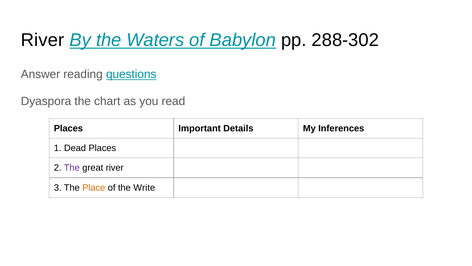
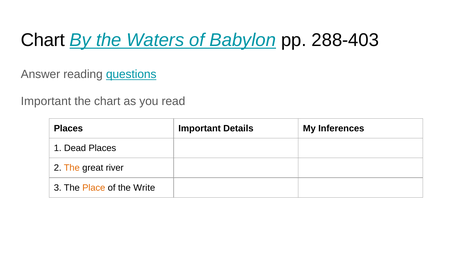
River at (43, 40): River -> Chart
288-302: 288-302 -> 288-403
Dyaspora at (46, 101): Dyaspora -> Important
The at (72, 168) colour: purple -> orange
